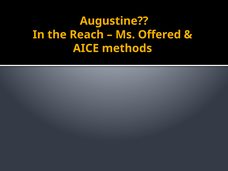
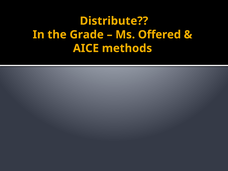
Augustine: Augustine -> Distribute
Reach: Reach -> Grade
